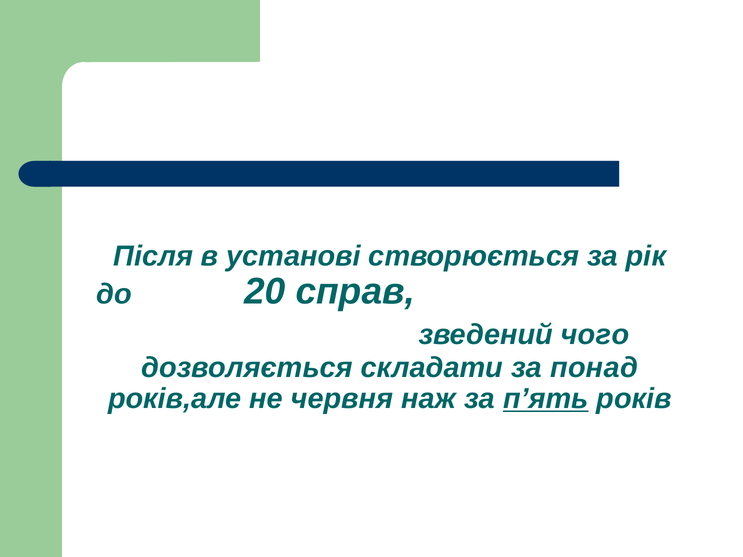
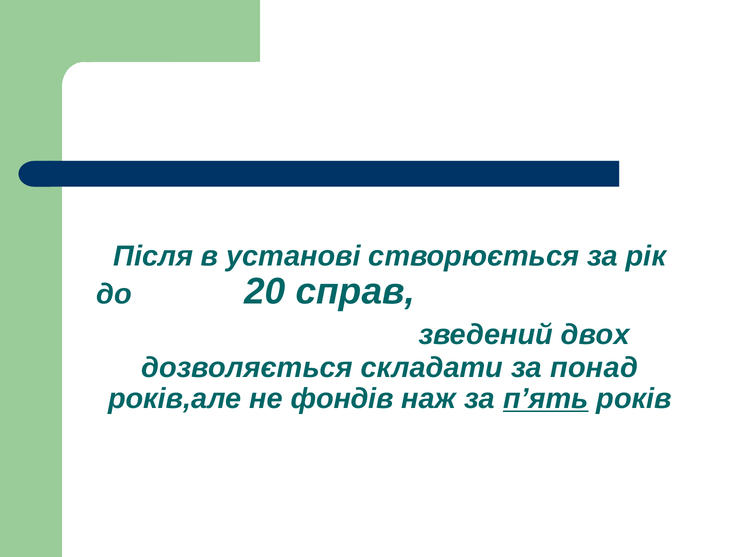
чого: чого -> двох
червня: червня -> фондів
